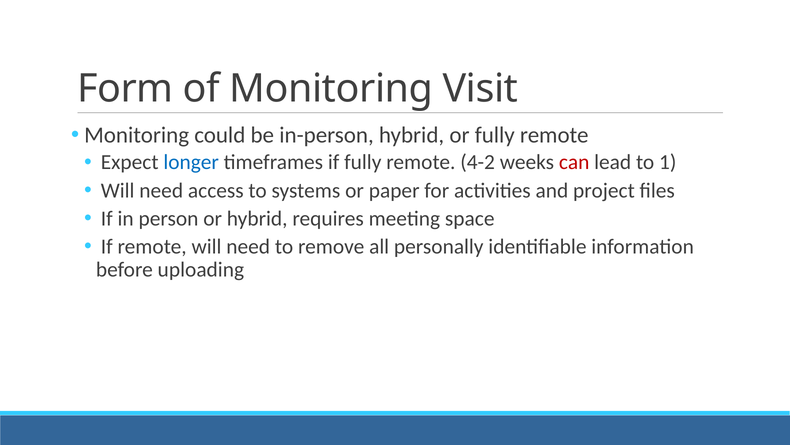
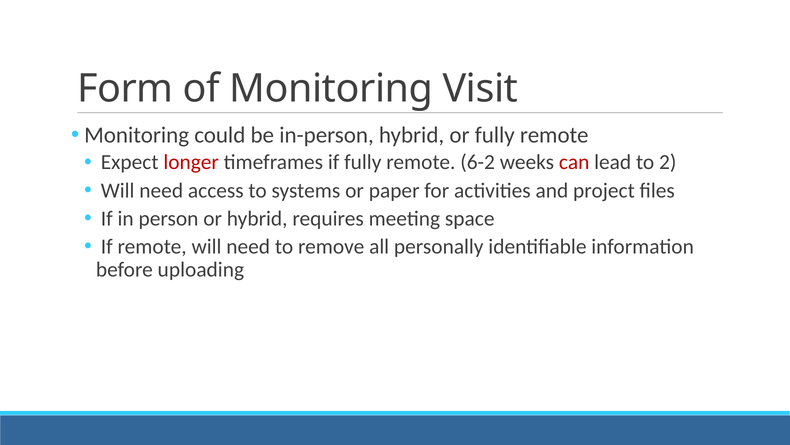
longer colour: blue -> red
4-2: 4-2 -> 6-2
1: 1 -> 2
